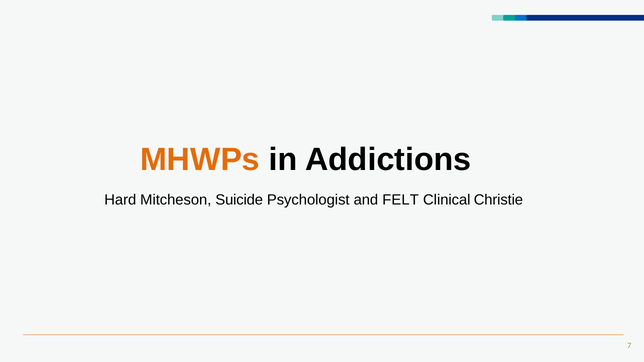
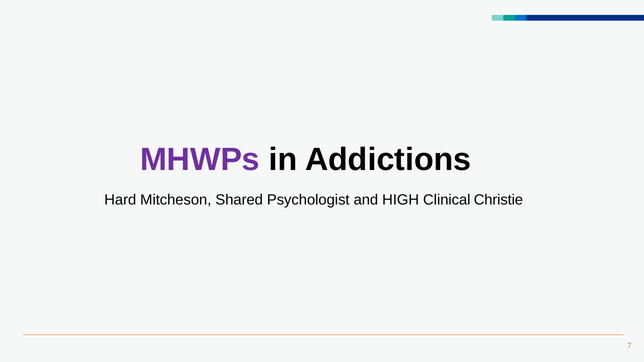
MHWPs colour: orange -> purple
Suicide: Suicide -> Shared
FELT: FELT -> HIGH
